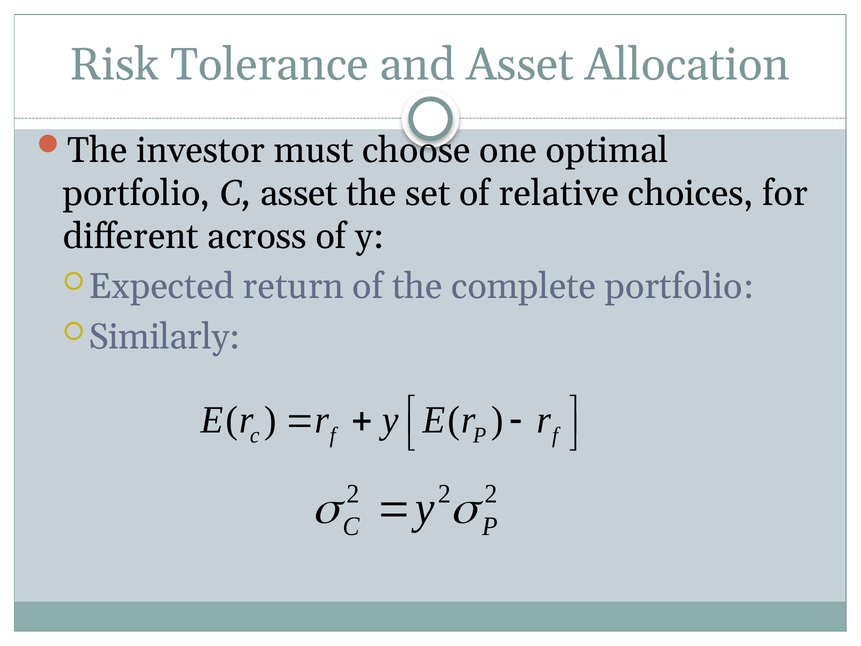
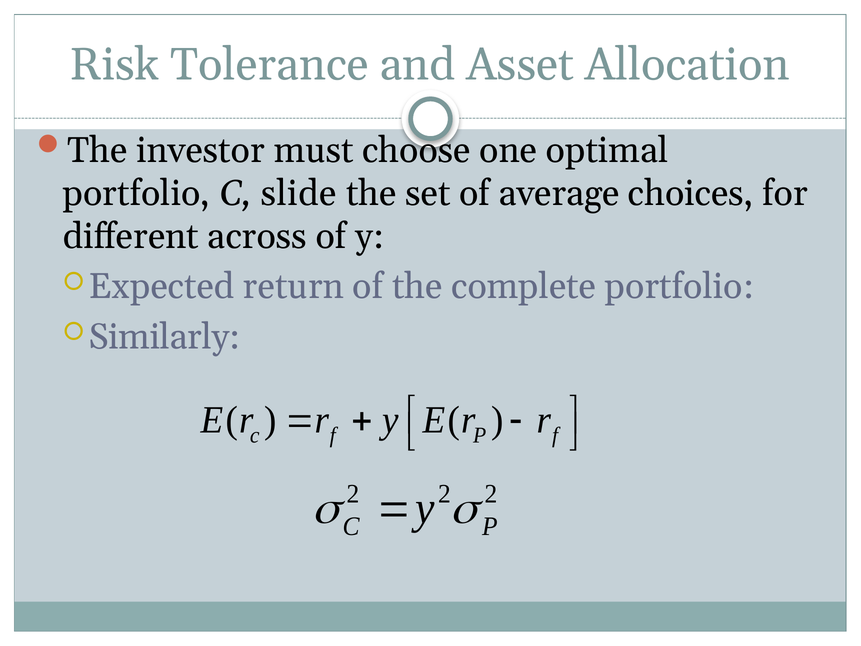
C asset: asset -> slide
relative: relative -> average
